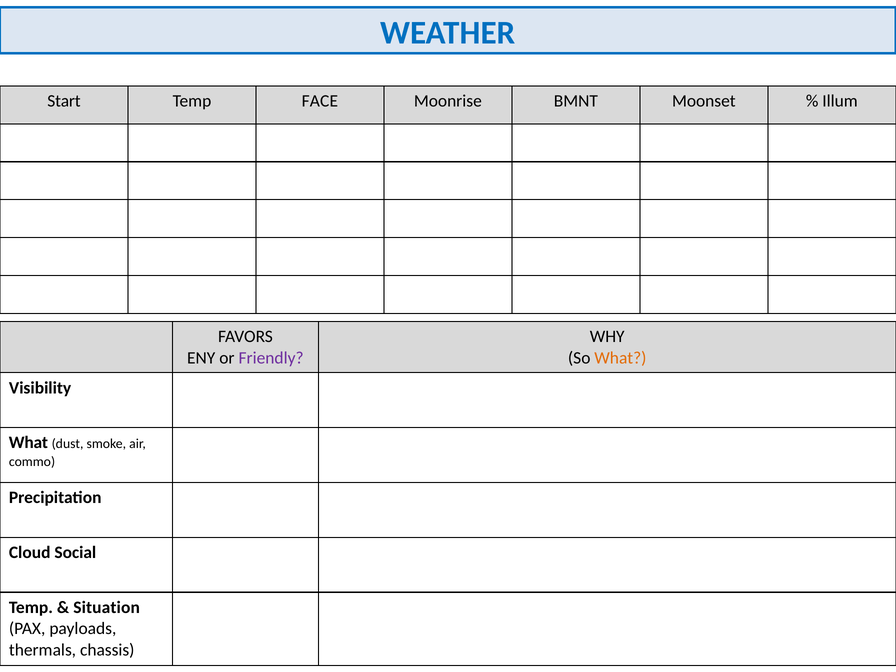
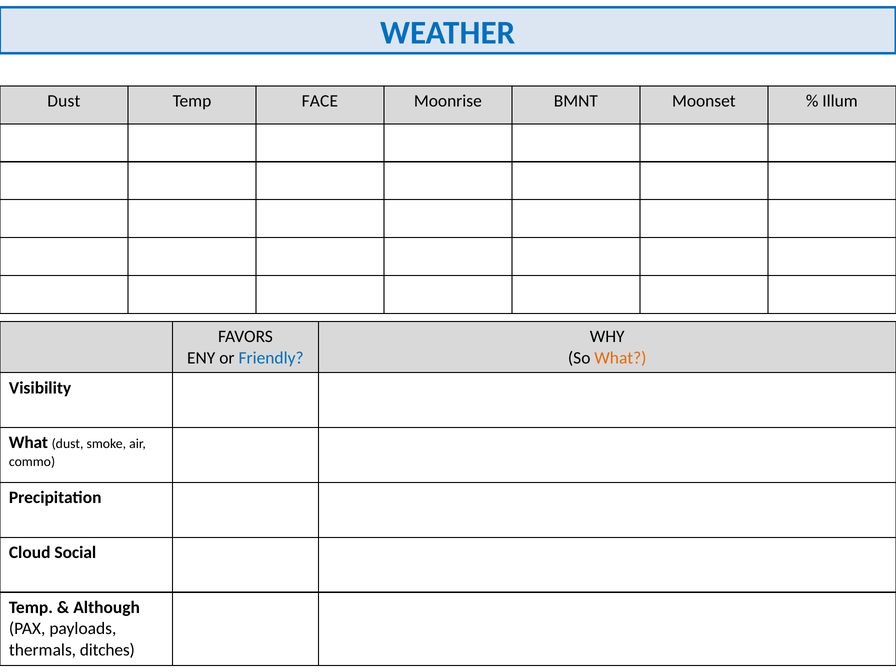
Start at (64, 101): Start -> Dust
Friendly colour: purple -> blue
Situation: Situation -> Although
chassis: chassis -> ditches
